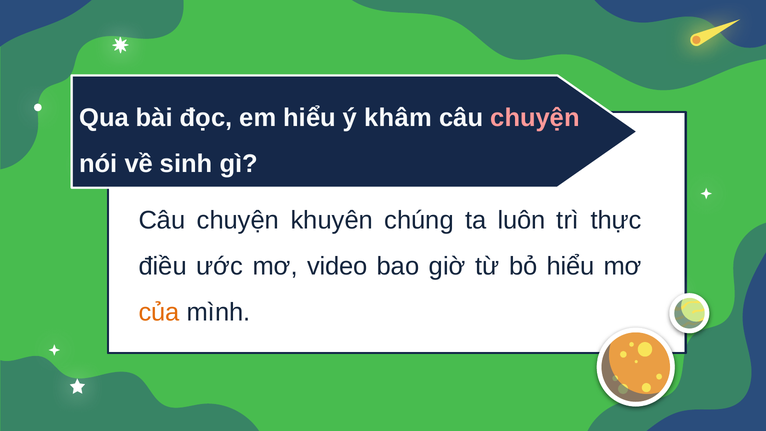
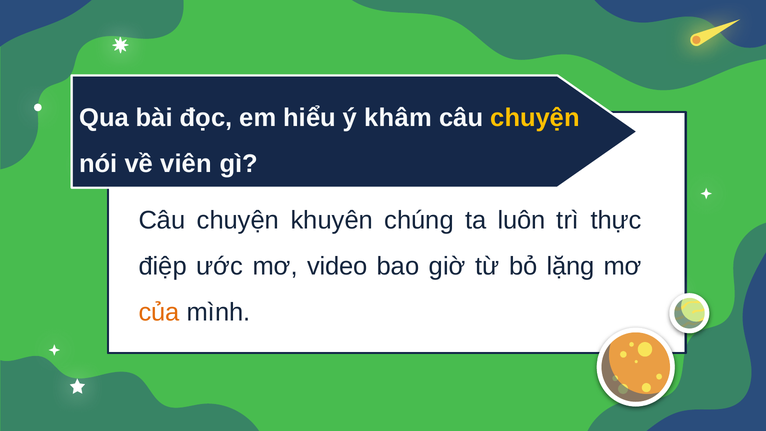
chuyện at (535, 118) colour: pink -> yellow
sinh: sinh -> viên
điều: điều -> điệp
bỏ hiểu: hiểu -> lặng
